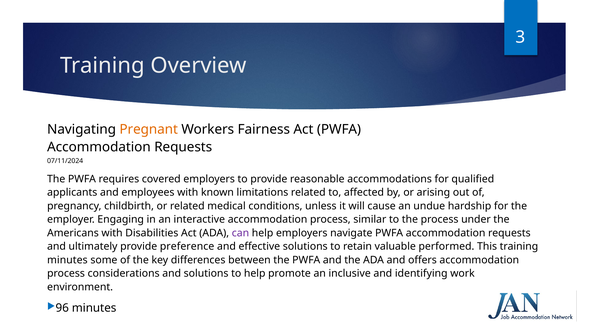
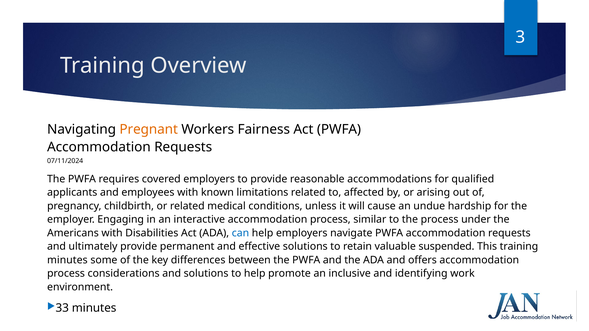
can colour: purple -> blue
preference: preference -> permanent
performed: performed -> suspended
96: 96 -> 33
